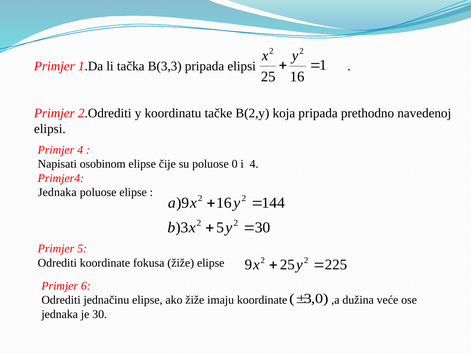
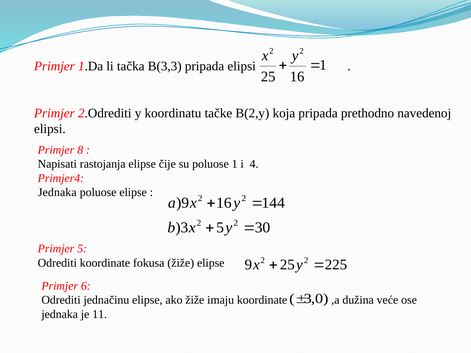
Primjer 4: 4 -> 8
osobinom: osobinom -> rastojanja
poluose 0: 0 -> 1
je 30: 30 -> 11
